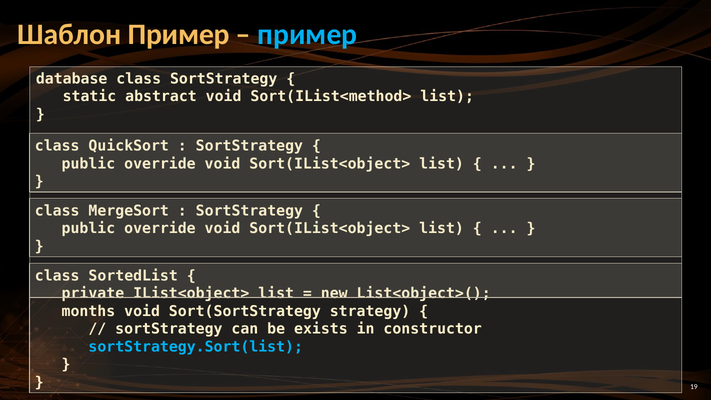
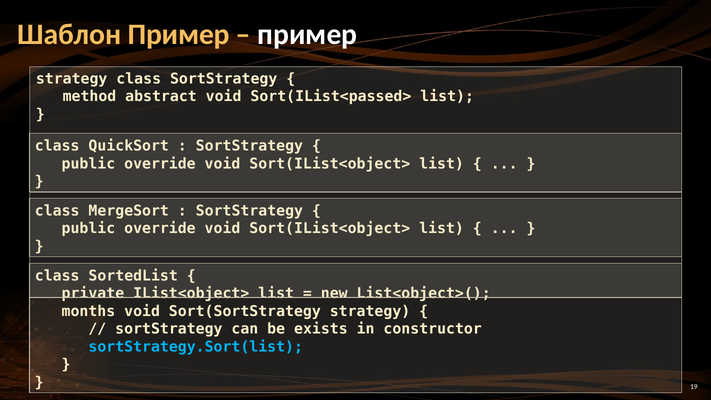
пример at (307, 35) colour: light blue -> white
database at (72, 79): database -> strategy
static: static -> method
Sort(IList<method>: Sort(IList<method> -> Sort(IList<passed>
